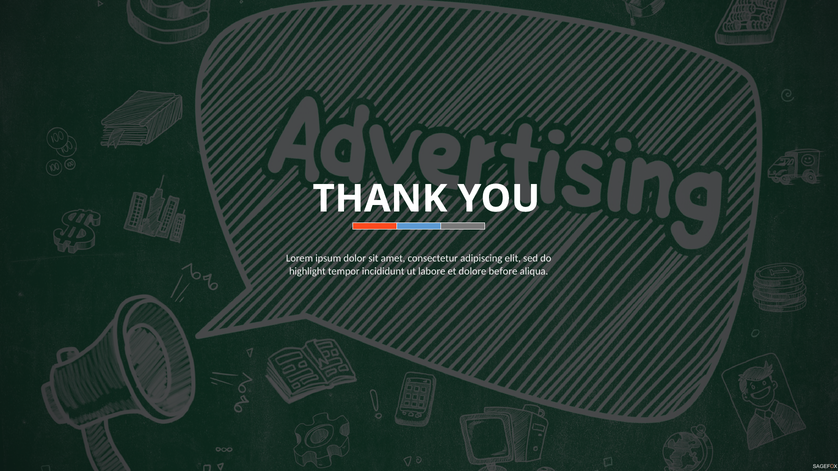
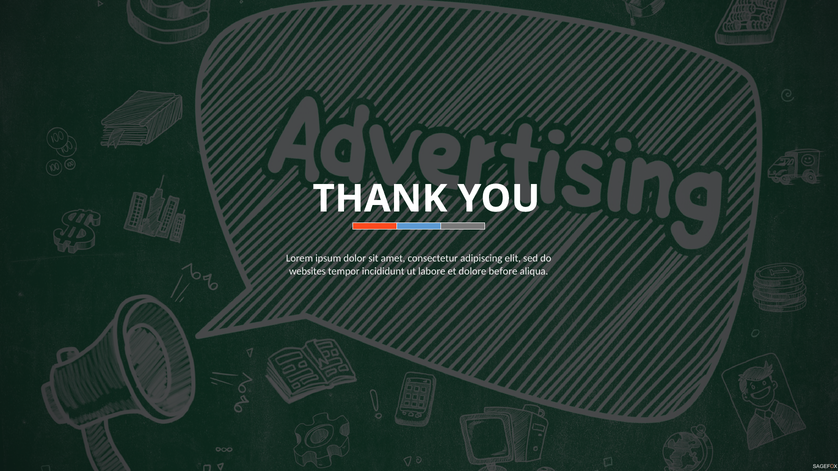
highlight: highlight -> websites
